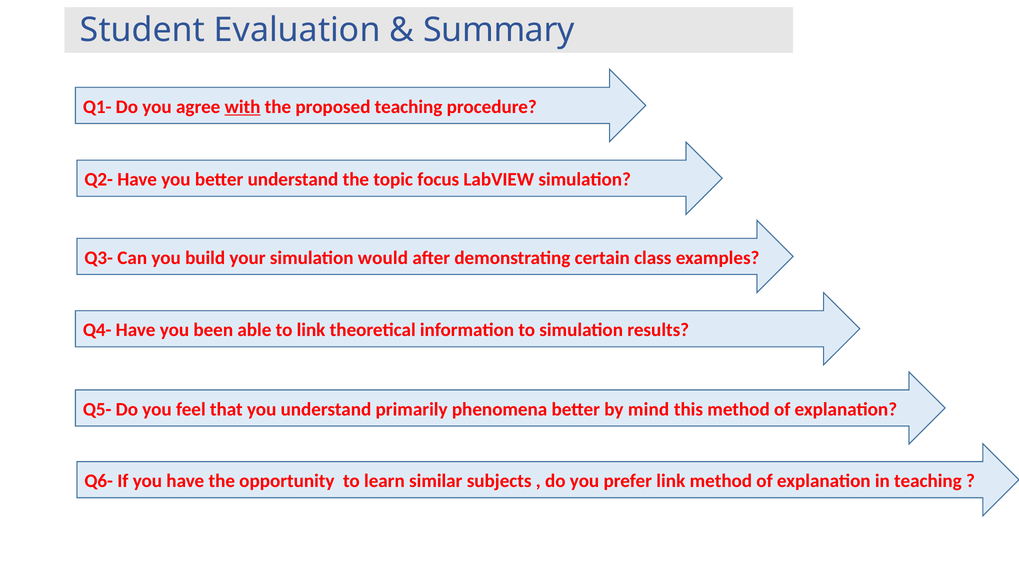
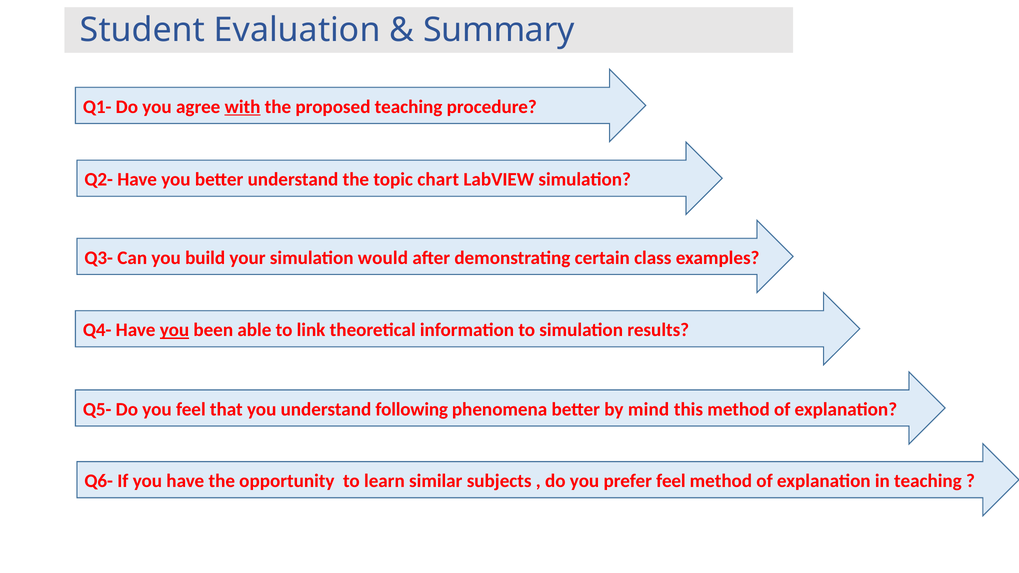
focus: focus -> chart
you at (174, 330) underline: none -> present
primarily: primarily -> following
prefer link: link -> feel
